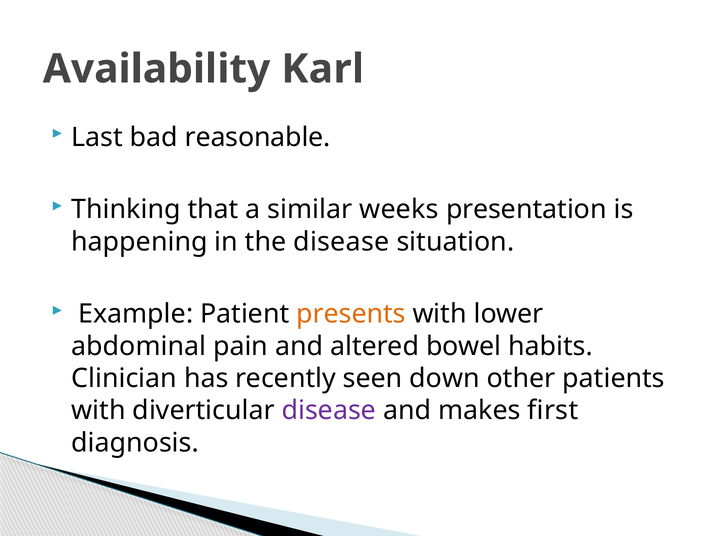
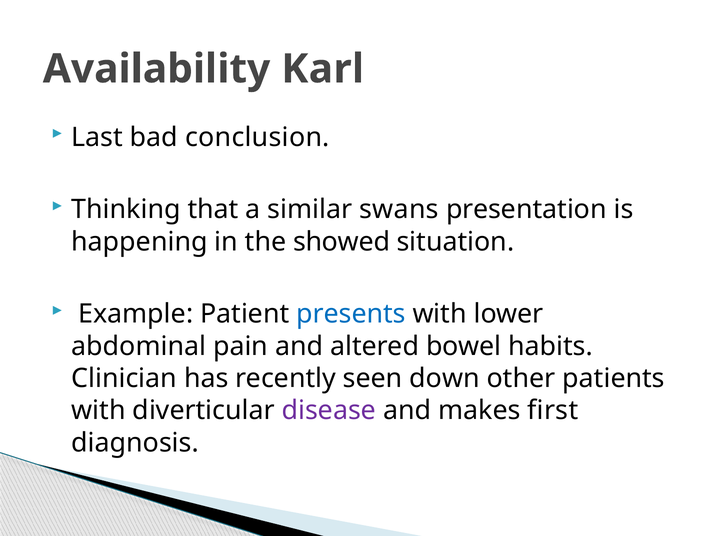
reasonable: reasonable -> conclusion
weeks: weeks -> swans
the disease: disease -> showed
presents colour: orange -> blue
